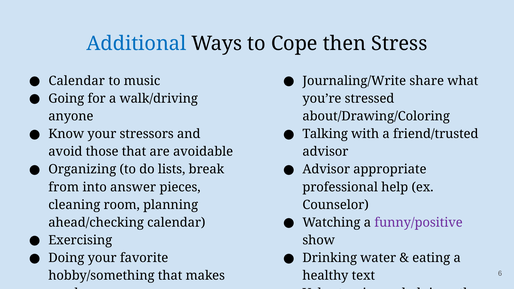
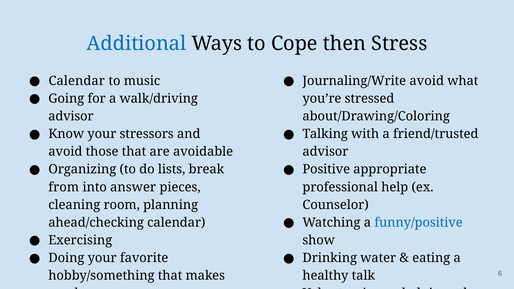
Journaling/Write share: share -> avoid
anyone at (71, 116): anyone -> advisor
Advisor at (326, 169): Advisor -> Positive
funny/positive colour: purple -> blue
text: text -> talk
